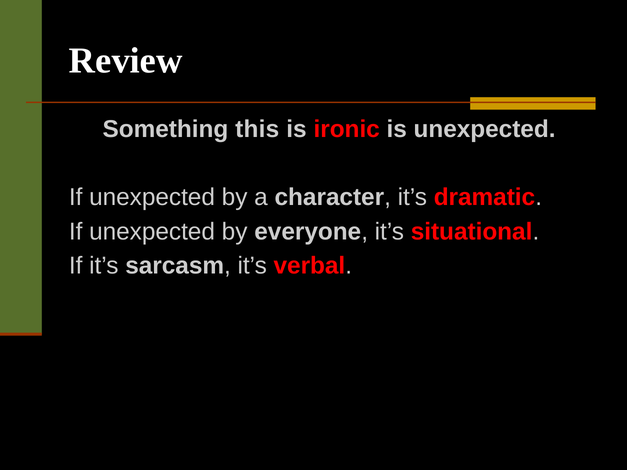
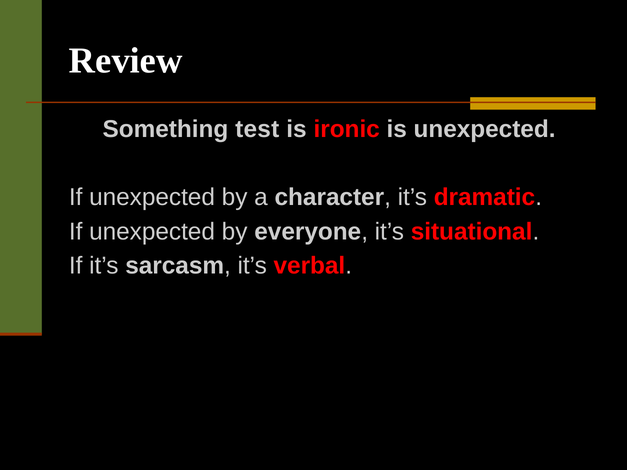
this: this -> test
